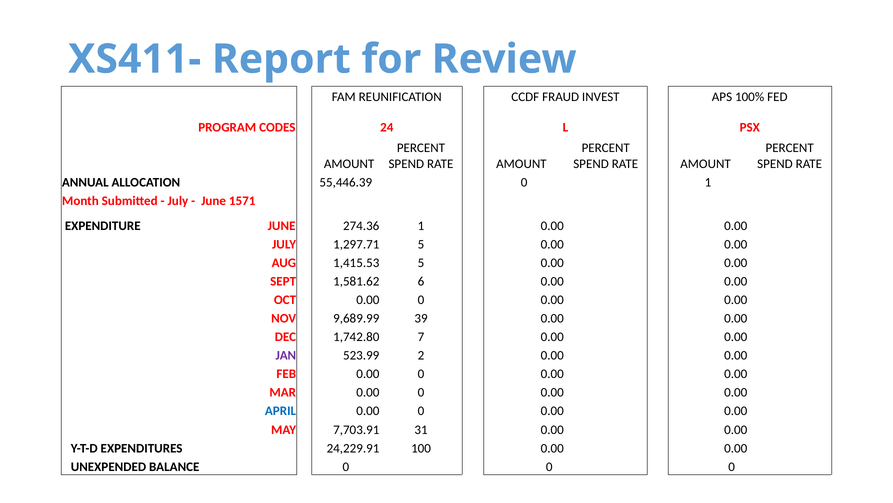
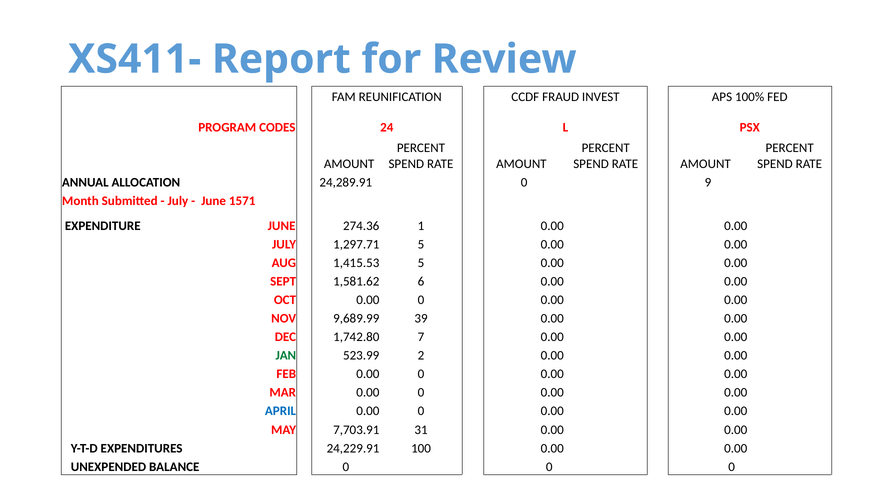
55,446.39: 55,446.39 -> 24,289.91
0 1: 1 -> 9
JAN colour: purple -> green
